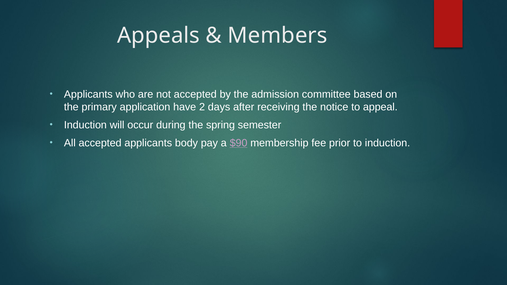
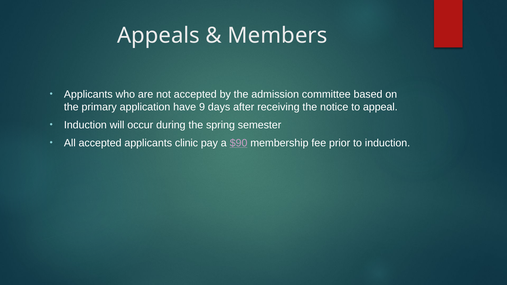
2: 2 -> 9
body: body -> clinic
